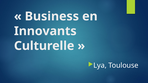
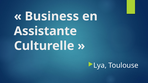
Innovants: Innovants -> Assistante
